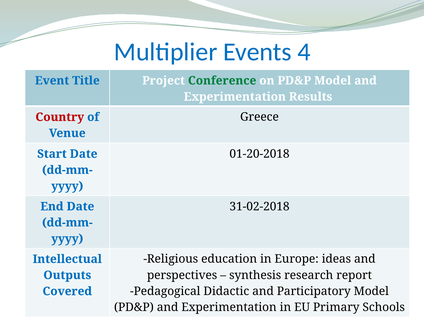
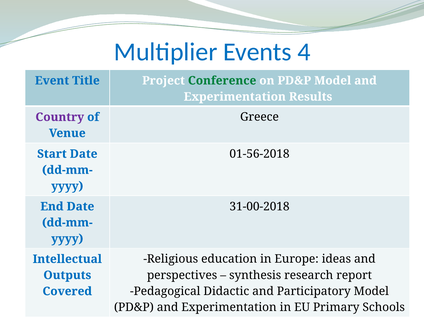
Country colour: red -> purple
01-20-2018: 01-20-2018 -> 01-56-2018
31-02-2018: 31-02-2018 -> 31-00-2018
